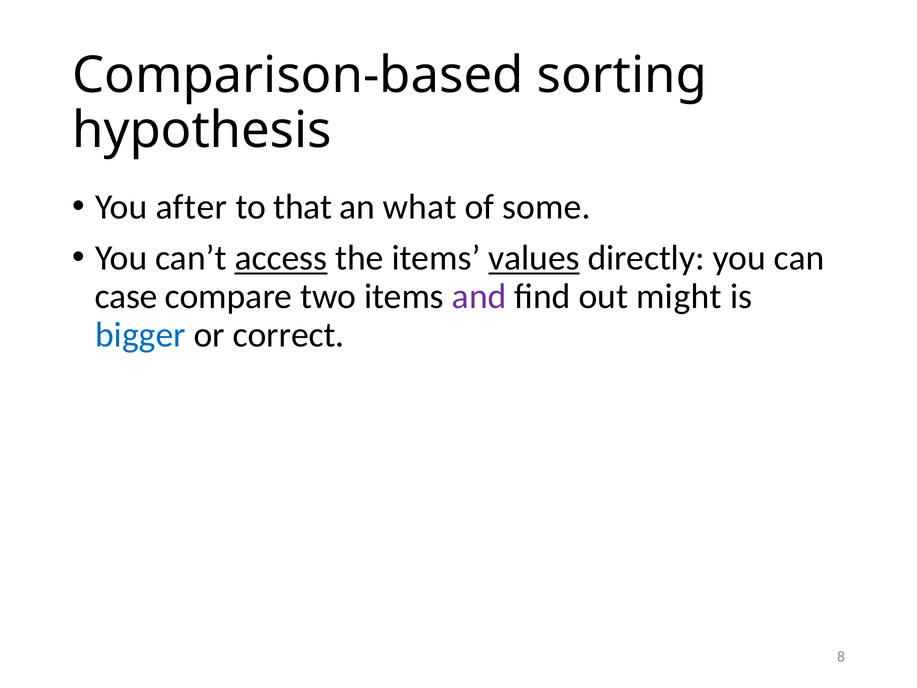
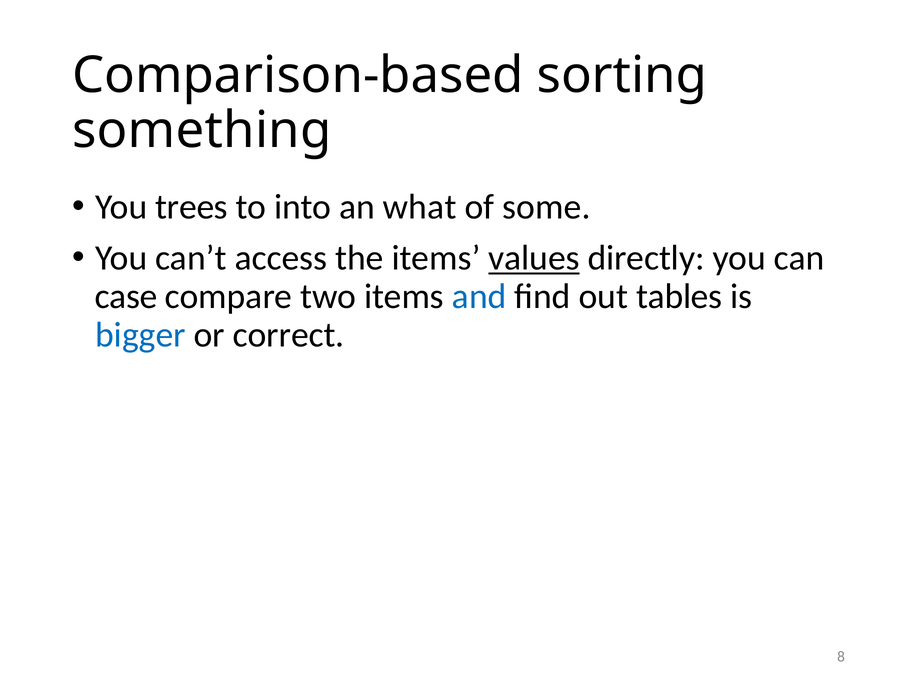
hypothesis: hypothesis -> something
after: after -> trees
that: that -> into
access underline: present -> none
and colour: purple -> blue
might: might -> tables
